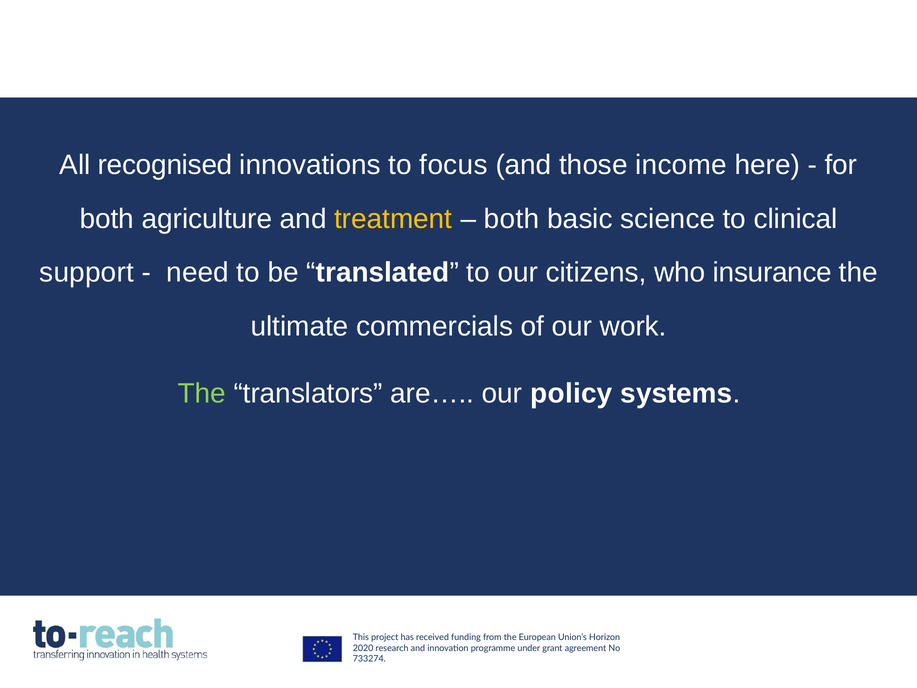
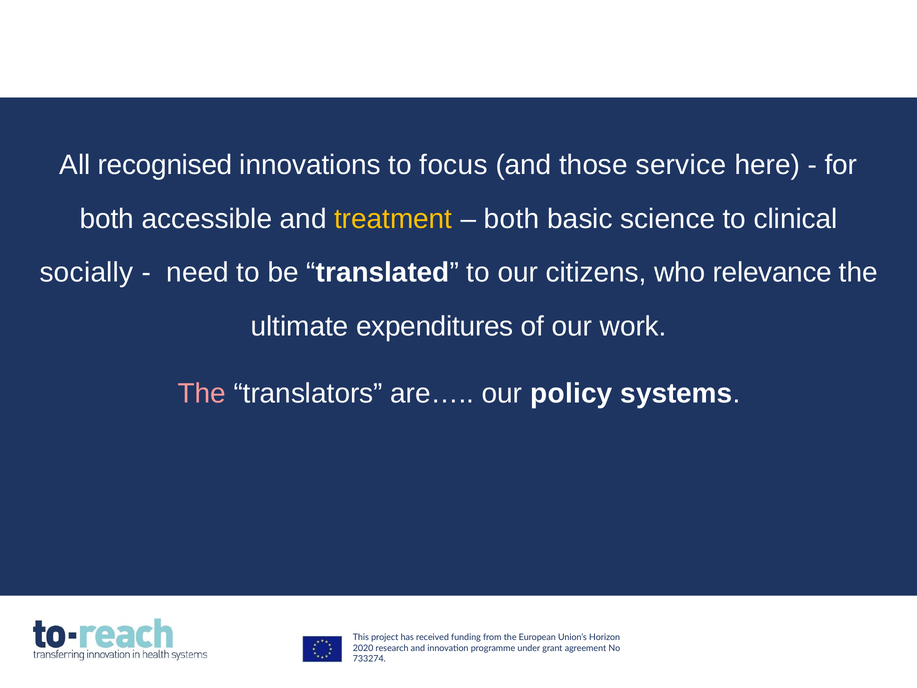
income: income -> service
agriculture: agriculture -> accessible
support: support -> socially
insurance: insurance -> relevance
commercials: commercials -> expenditures
The at (202, 393) colour: light green -> pink
